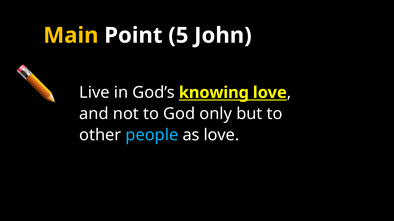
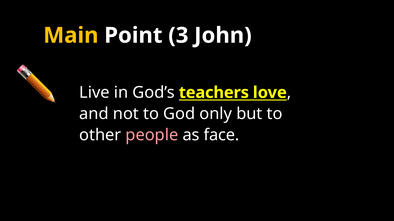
5: 5 -> 3
knowing: knowing -> teachers
people colour: light blue -> pink
as love: love -> face
